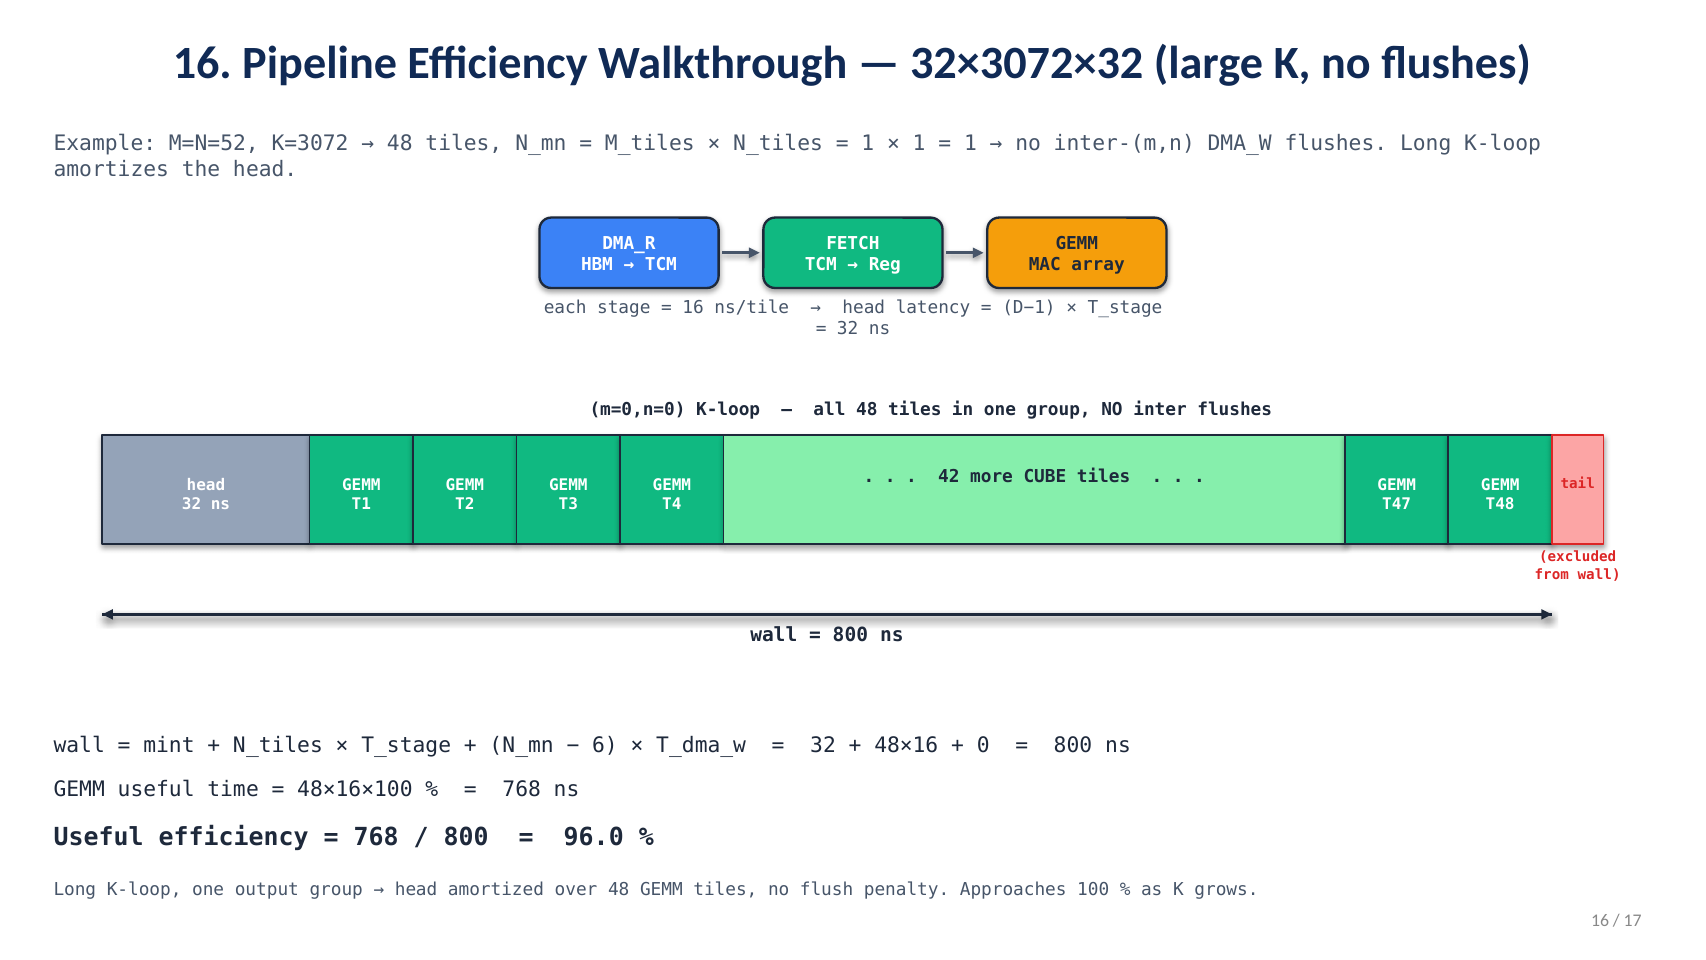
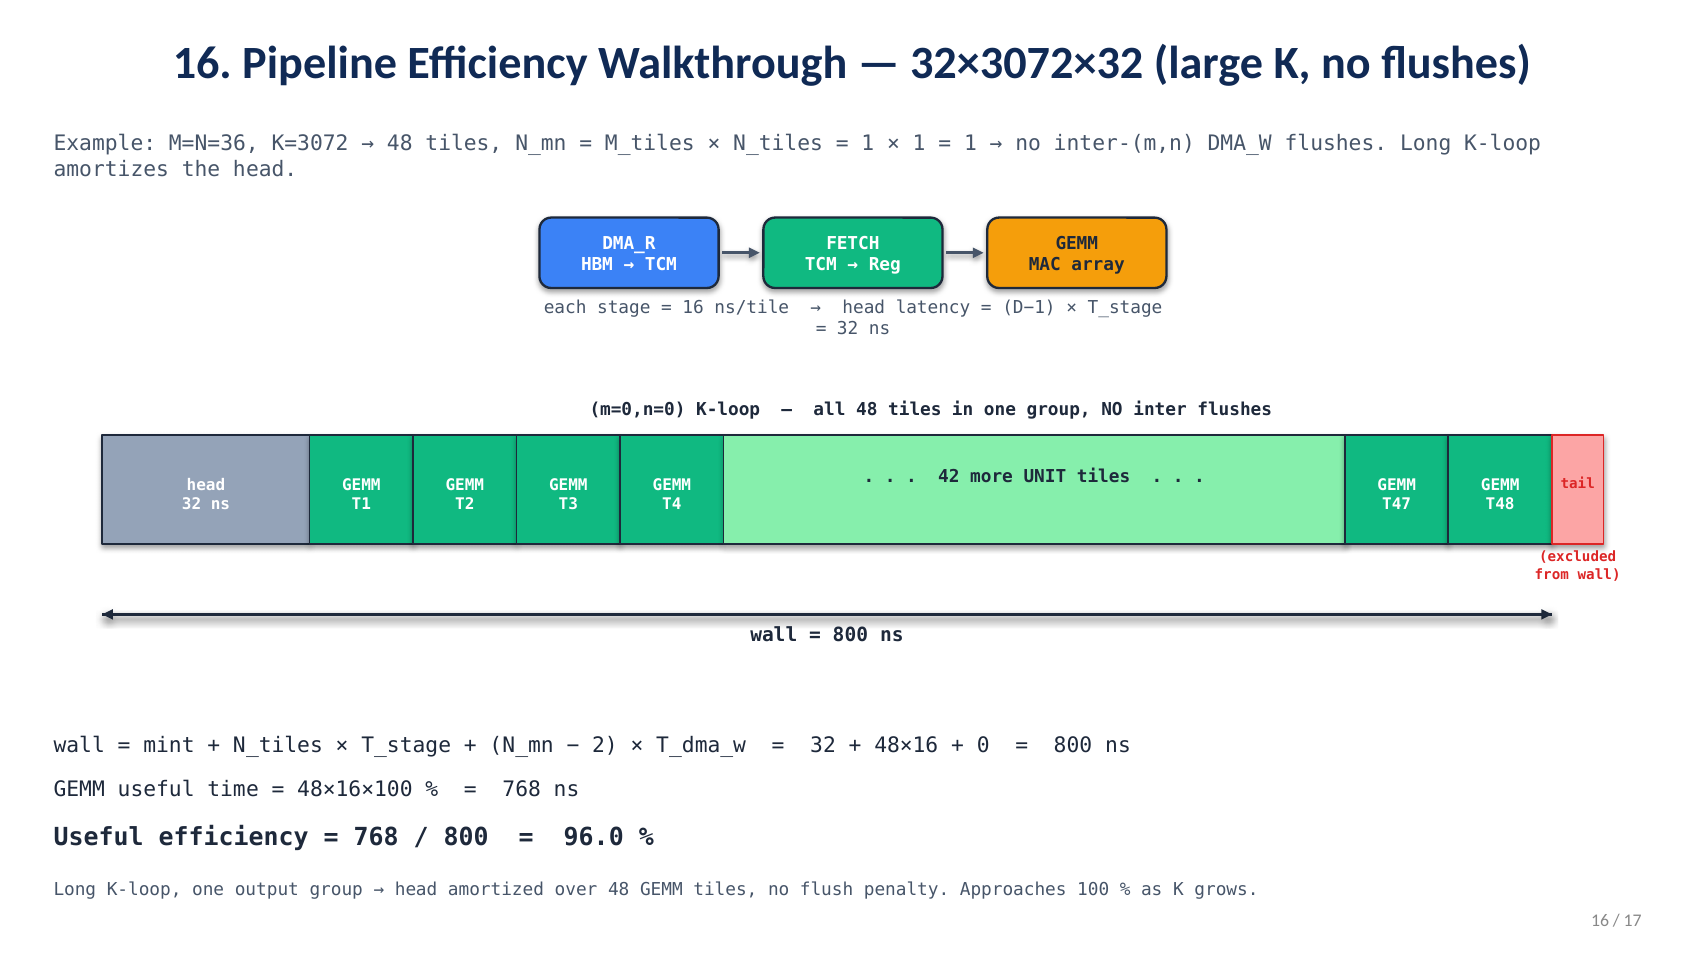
M=N=52: M=N=52 -> M=N=36
CUBE: CUBE -> UNIT
6: 6 -> 2
